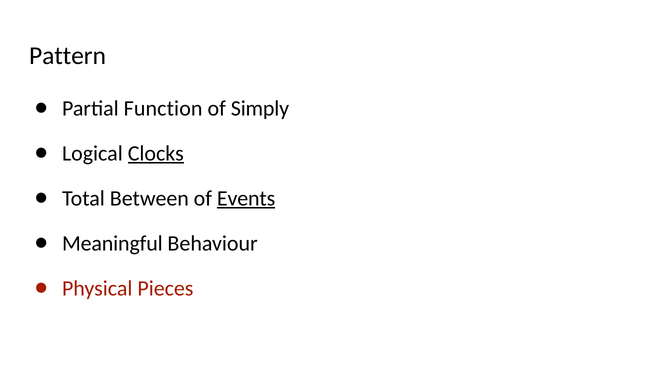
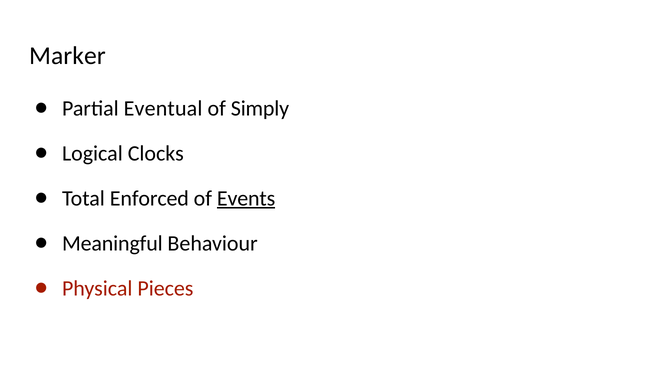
Pattern: Pattern -> Marker
Function: Function -> Eventual
Clocks underline: present -> none
Between: Between -> Enforced
